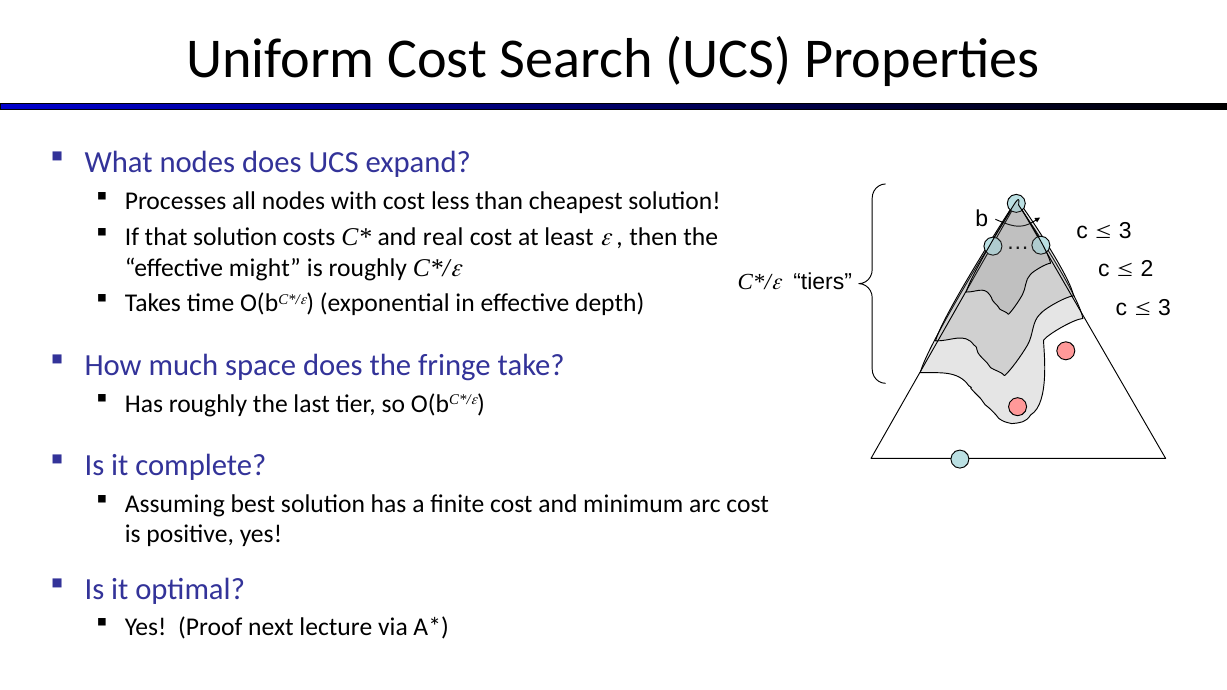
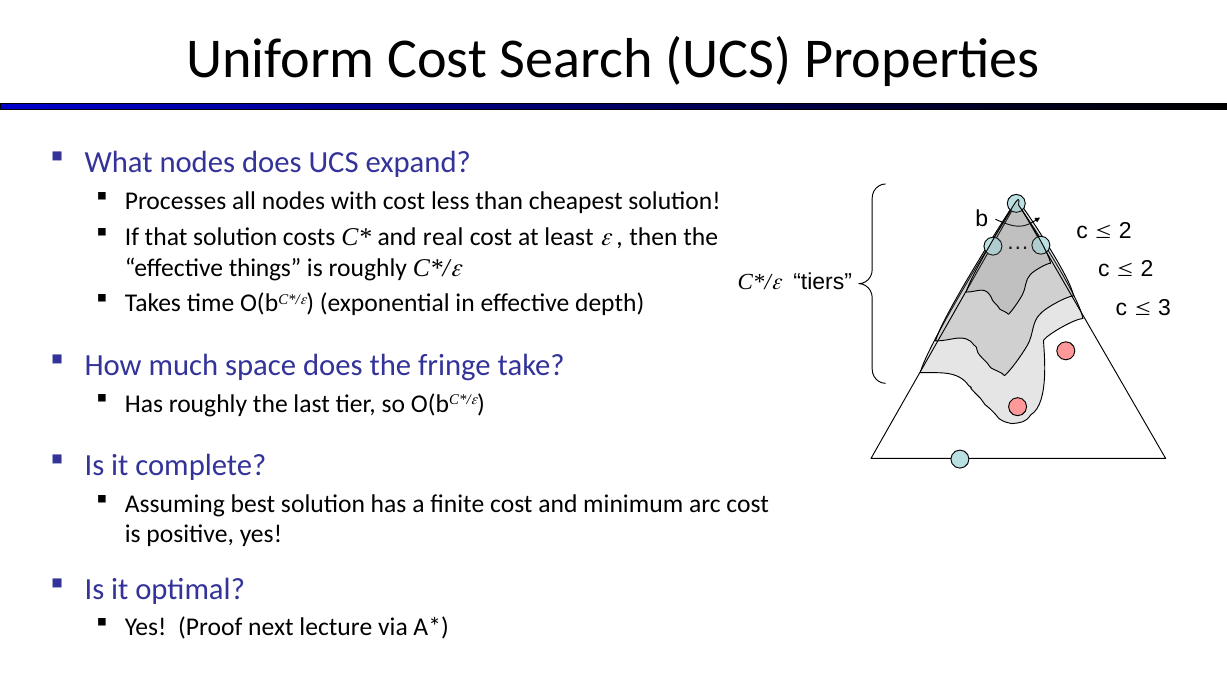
3 at (1125, 231): 3 -> 2
might: might -> things
